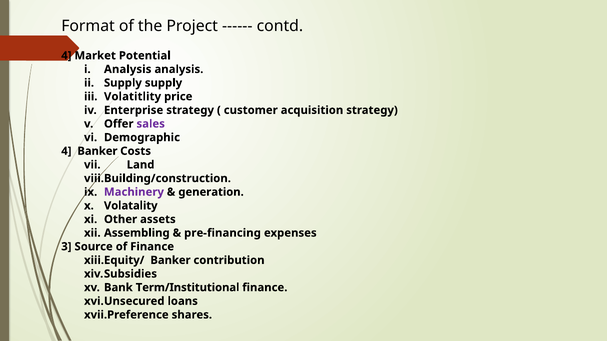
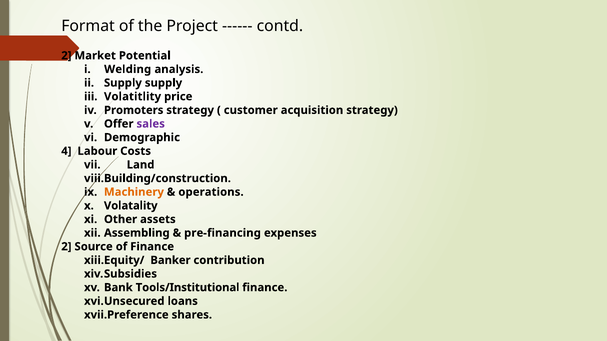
4 at (66, 56): 4 -> 2
Analysis at (128, 69): Analysis -> Welding
Enterprise: Enterprise -> Promoters
4 Banker: Banker -> Labour
Machinery colour: purple -> orange
generation: generation -> operations
3 at (66, 247): 3 -> 2
Term/Institutional: Term/Institutional -> Tools/Institutional
